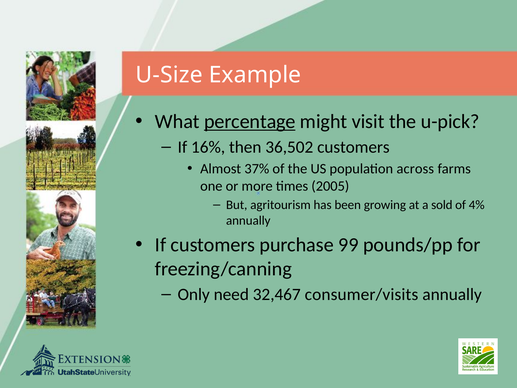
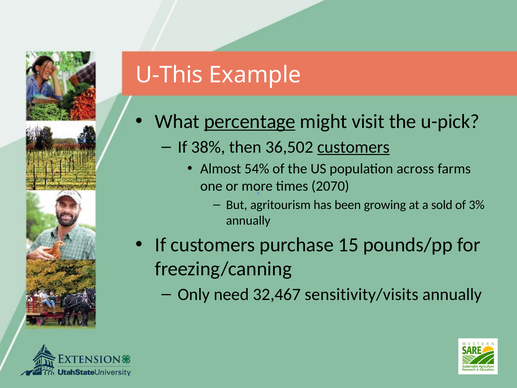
U-Size: U-Size -> U-This
16%: 16% -> 38%
customers at (353, 147) underline: none -> present
37%: 37% -> 54%
2005: 2005 -> 2070
4%: 4% -> 3%
99: 99 -> 15
consumer/visits: consumer/visits -> sensitivity/visits
